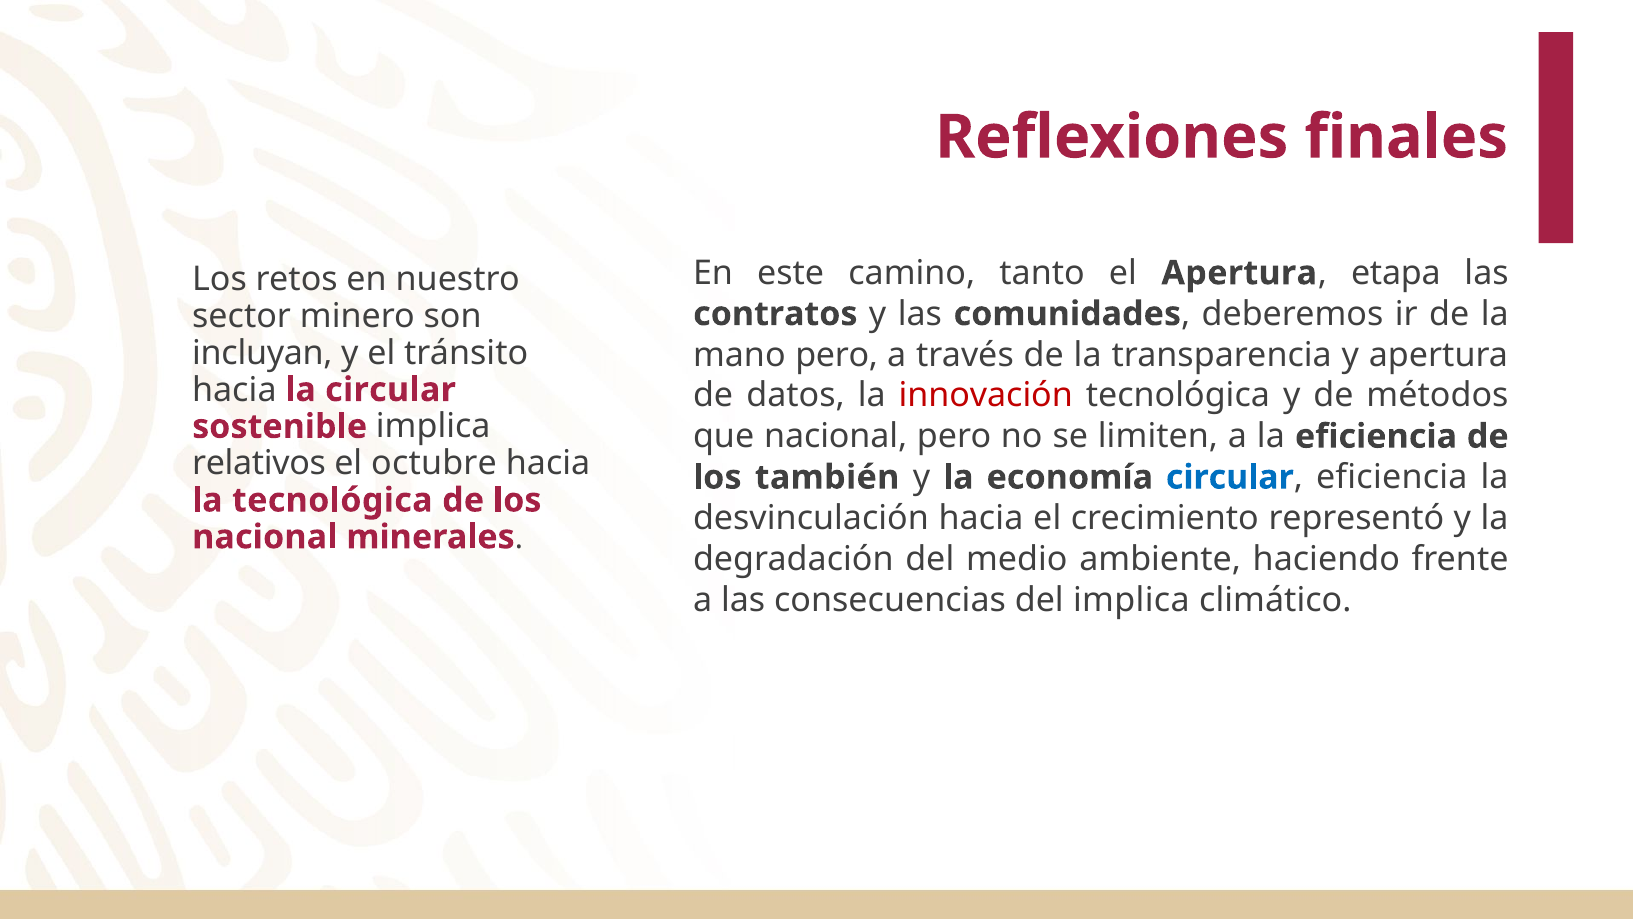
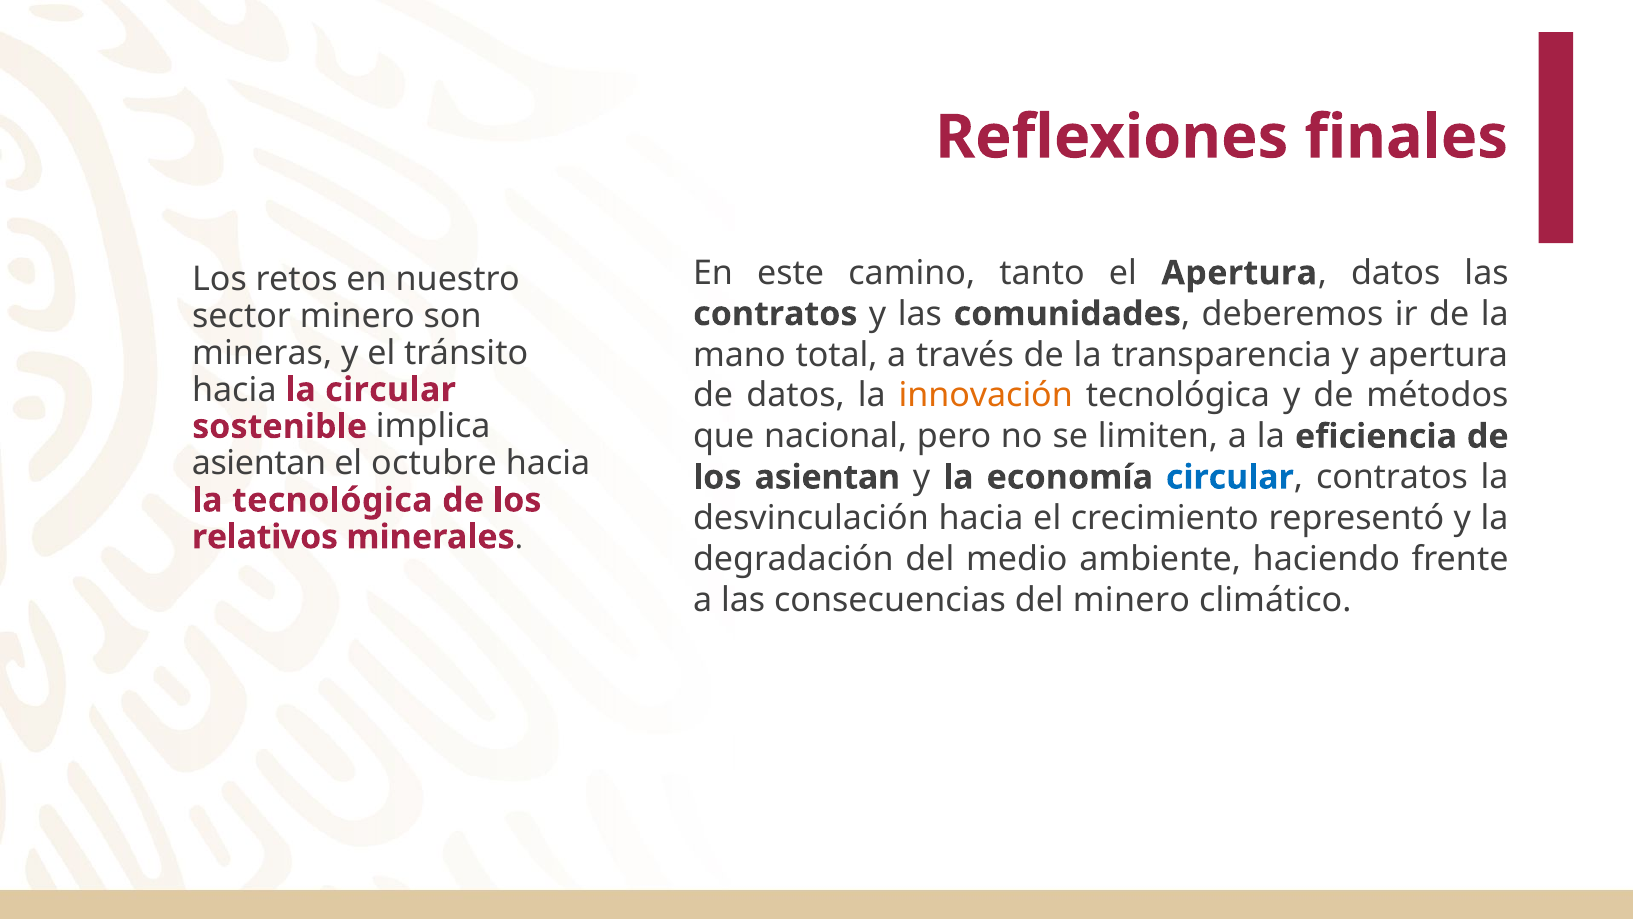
etapa at (1396, 273): etapa -> datos
incluyan: incluyan -> mineras
mano pero: pero -> total
innovación colour: red -> orange
relativos at (259, 463): relativos -> asientan
los también: también -> asientan
eficiencia at (1392, 477): eficiencia -> contratos
nacional at (265, 537): nacional -> relativos
del implica: implica -> minero
